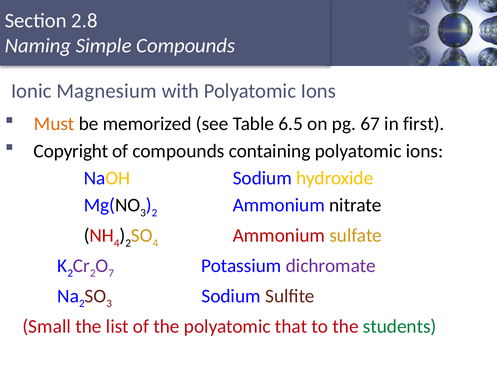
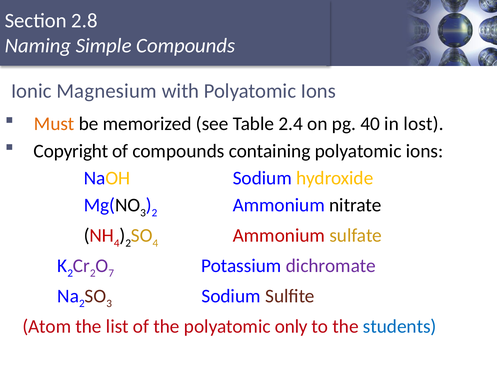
6.5: 6.5 -> 2.4
67: 67 -> 40
first: first -> lost
Small: Small -> Atom
that: that -> only
students colour: green -> blue
